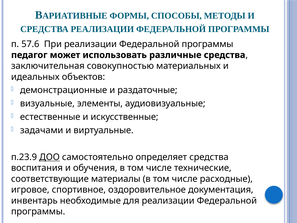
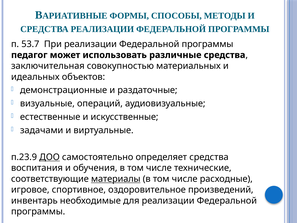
57.6: 57.6 -> 53.7
элементы: элементы -> операций
материалы underline: none -> present
документация: документация -> произведений
